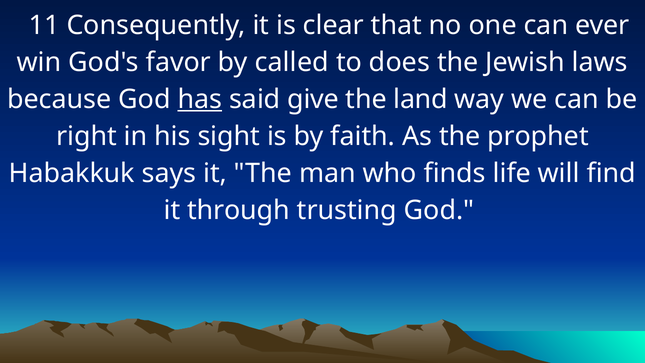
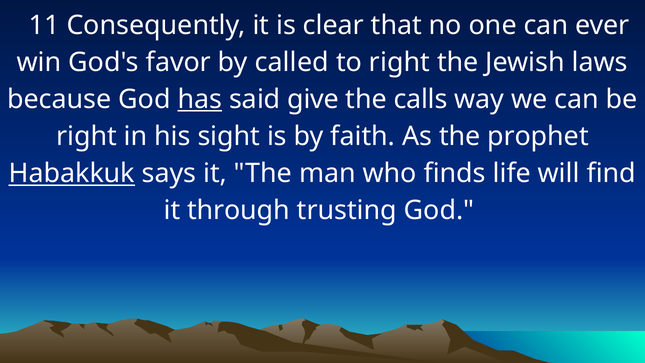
to does: does -> right
land: land -> calls
Habakkuk underline: none -> present
